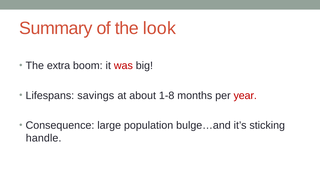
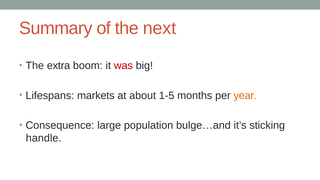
look: look -> next
savings: savings -> markets
1-8: 1-8 -> 1-5
year colour: red -> orange
